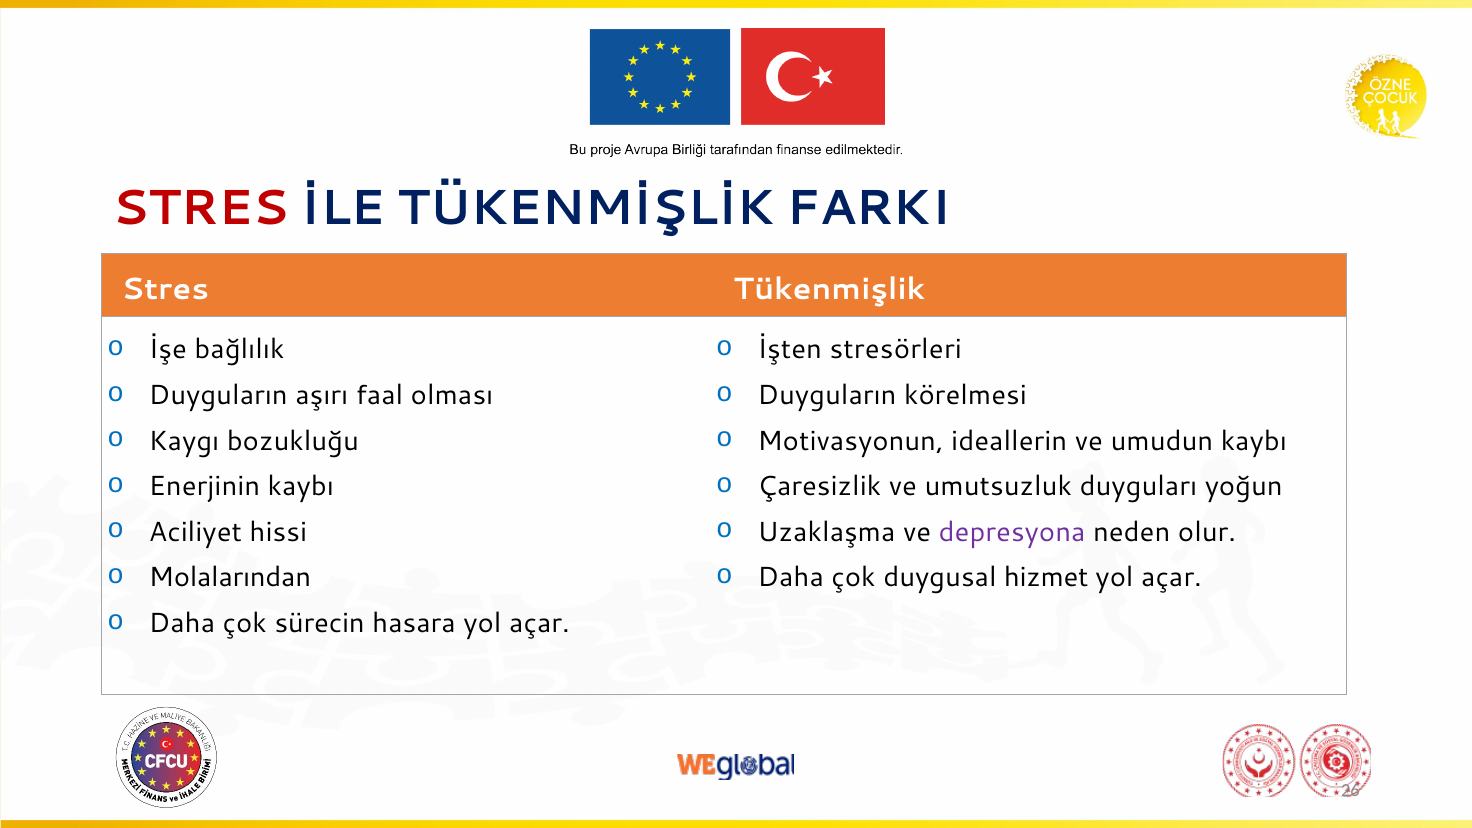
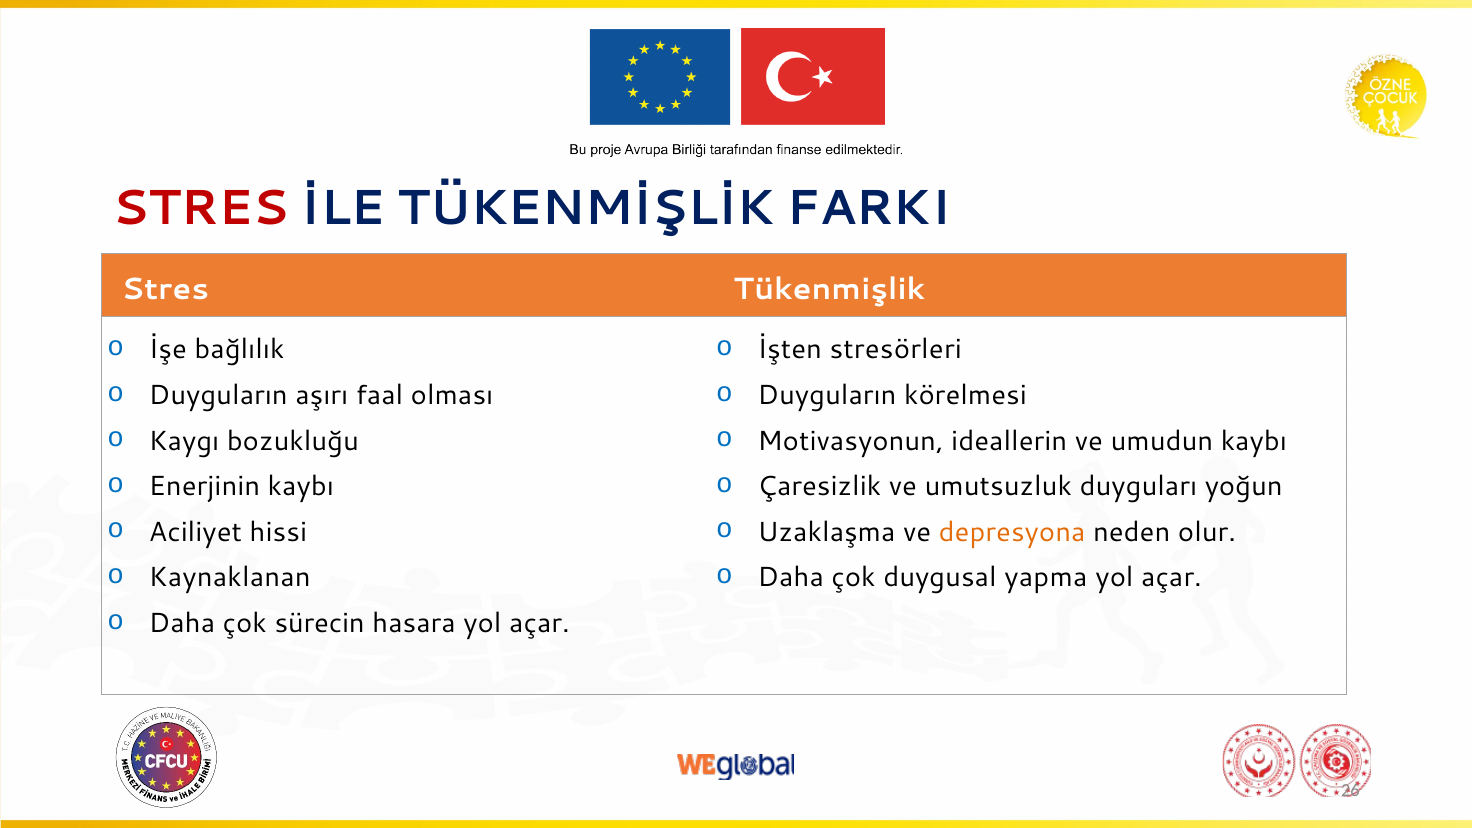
depresyona colour: purple -> orange
Molalarından: Molalarından -> Kaynaklanan
hizmet: hizmet -> yapma
